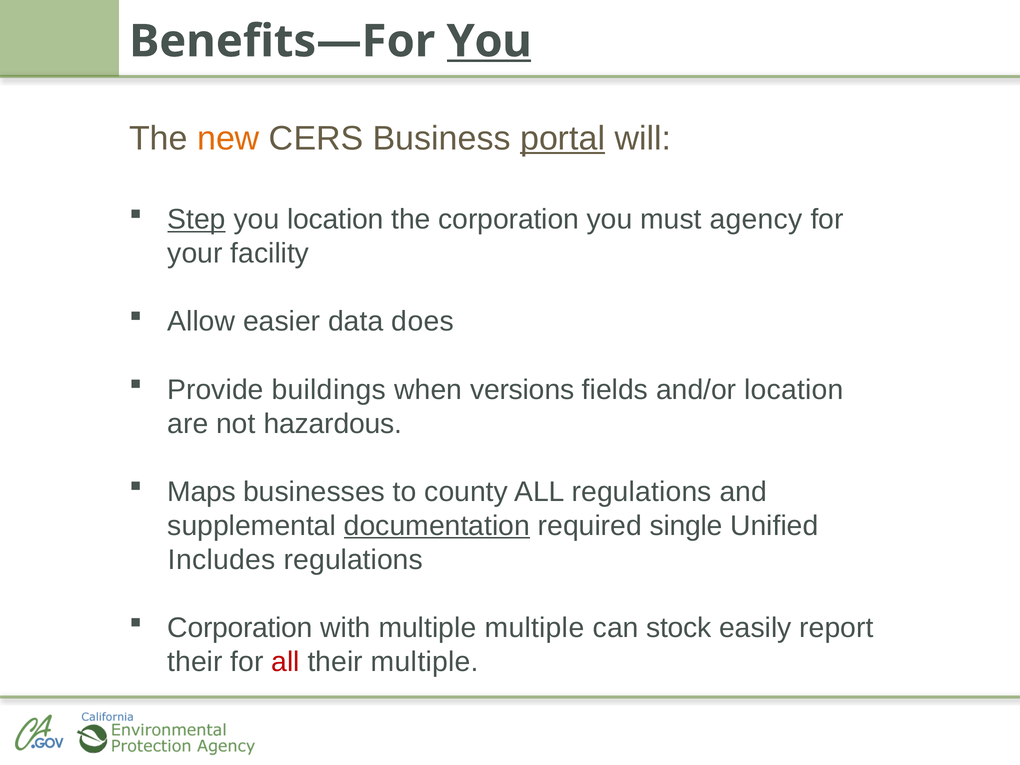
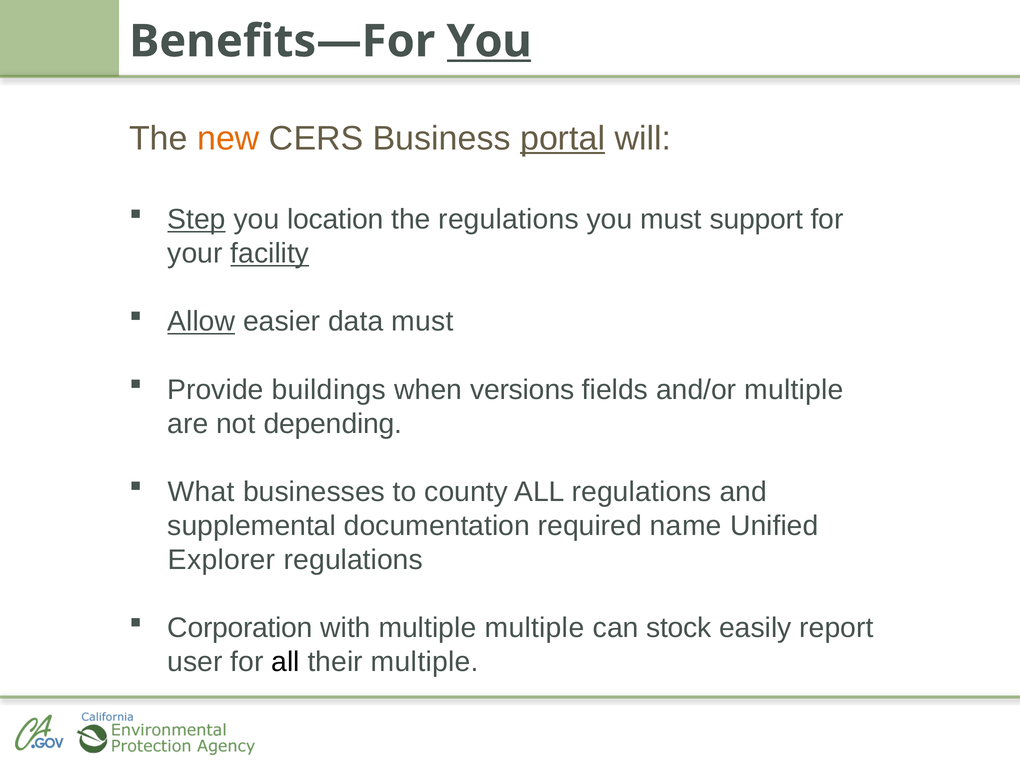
the corporation: corporation -> regulations
agency: agency -> support
facility underline: none -> present
Allow underline: none -> present
data does: does -> must
and/or location: location -> multiple
hazardous: hazardous -> depending
Maps: Maps -> What
documentation underline: present -> none
single: single -> name
Includes: Includes -> Explorer
their at (195, 662): their -> user
all at (286, 662) colour: red -> black
